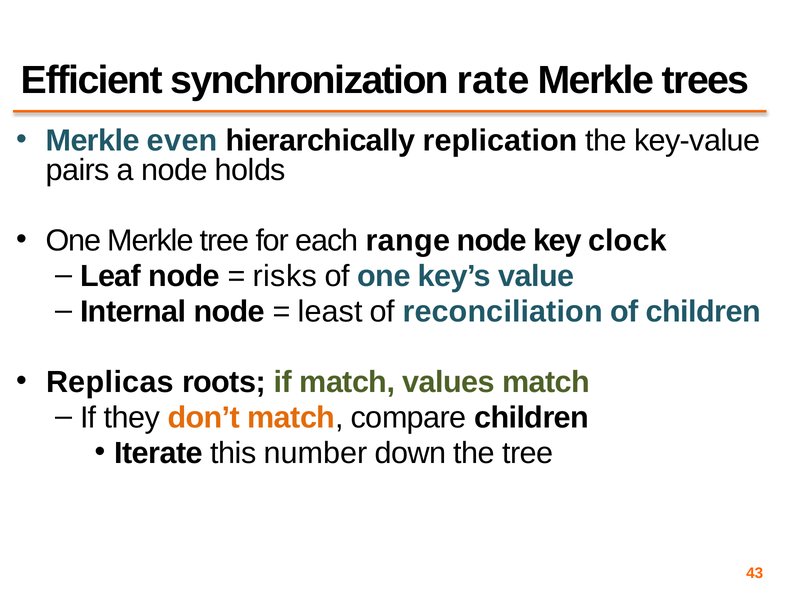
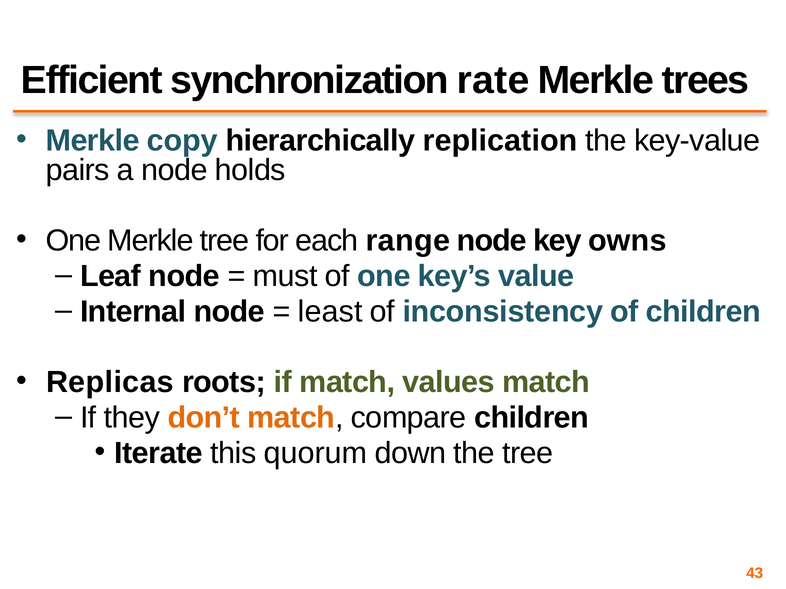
even: even -> copy
clock: clock -> owns
risks: risks -> must
reconciliation: reconciliation -> inconsistency
number: number -> quorum
